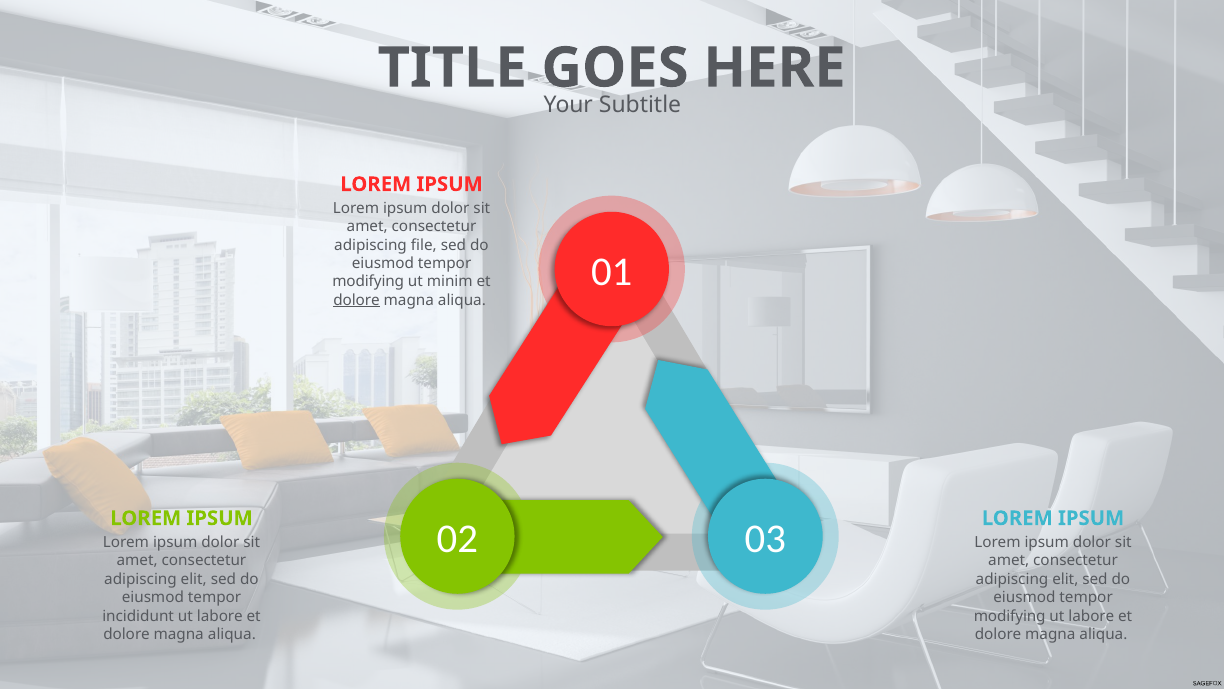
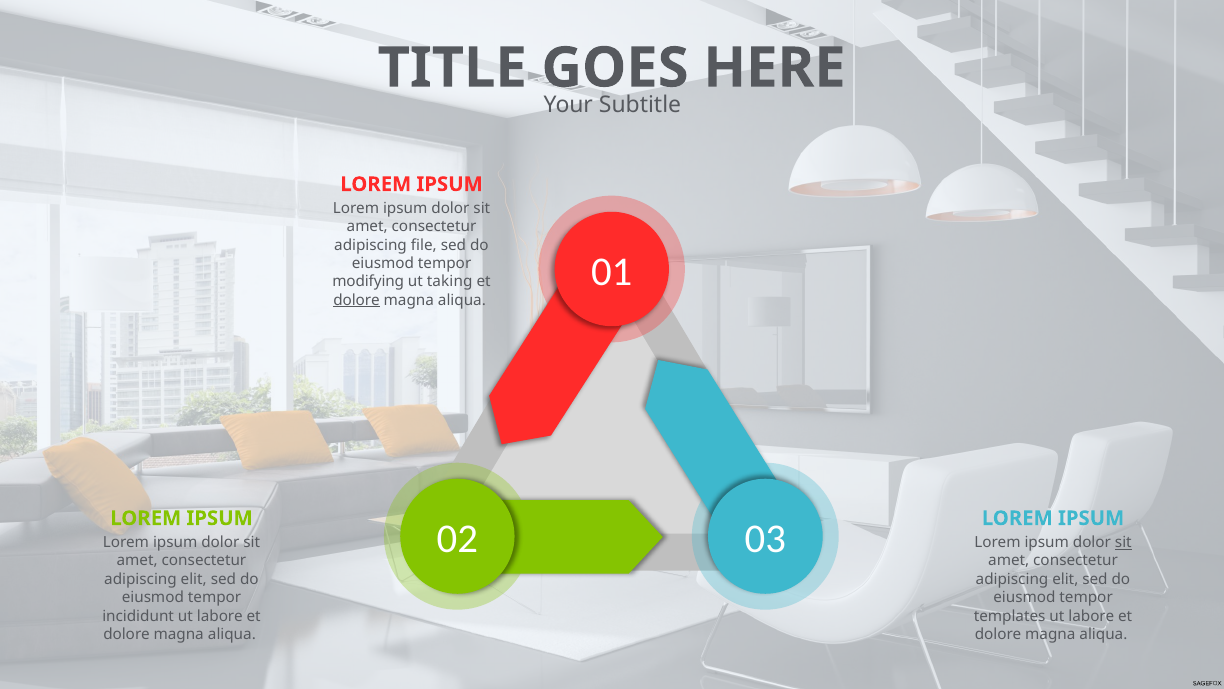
minim: minim -> taking
sit at (1123, 542) underline: none -> present
modifying at (1010, 616): modifying -> templates
